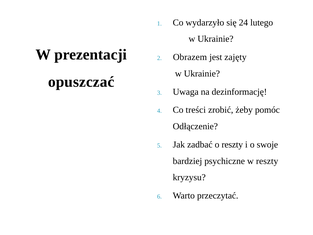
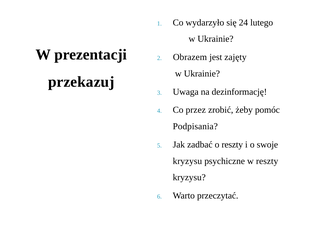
opuszczać: opuszczać -> przekazuj
treści: treści -> przez
Odłączenie: Odłączenie -> Podpisania
bardziej at (187, 161): bardziej -> kryzysu
